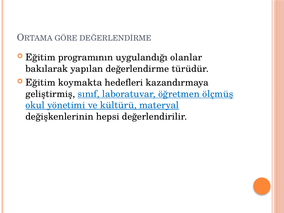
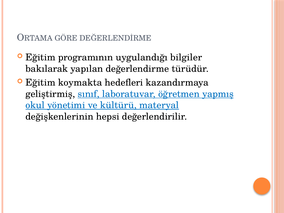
olanlar: olanlar -> bilgiler
ölçmüş: ölçmüş -> yapmış
